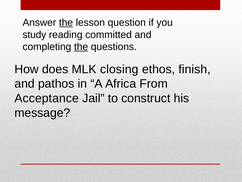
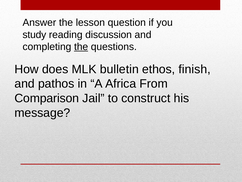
the at (66, 22) underline: present -> none
committed: committed -> discussion
closing: closing -> bulletin
Acceptance: Acceptance -> Comparison
